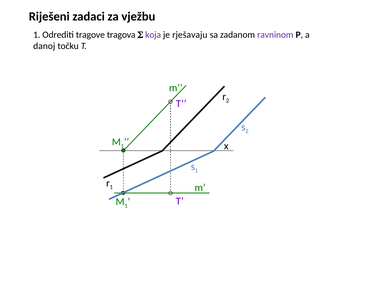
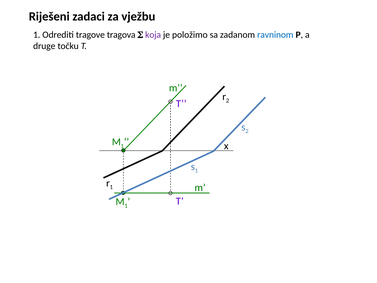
rješavaju: rješavaju -> položimo
ravninom colour: purple -> blue
danoj: danoj -> druge
